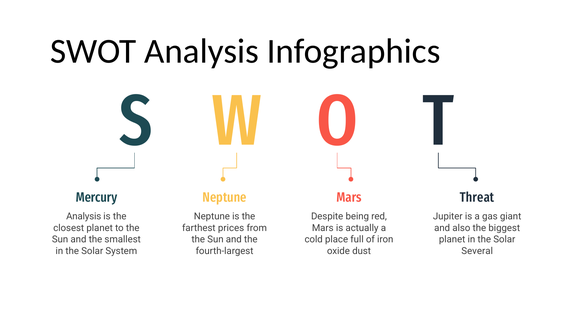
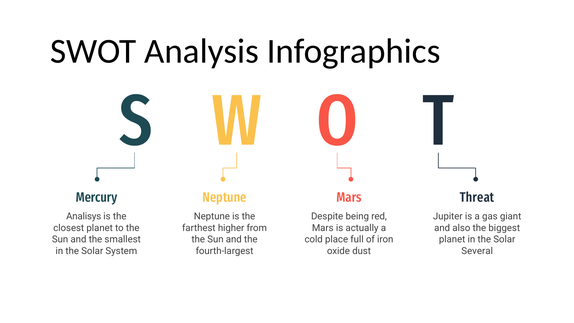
Analysis at (84, 216): Analysis -> Analisys
prices: prices -> higher
